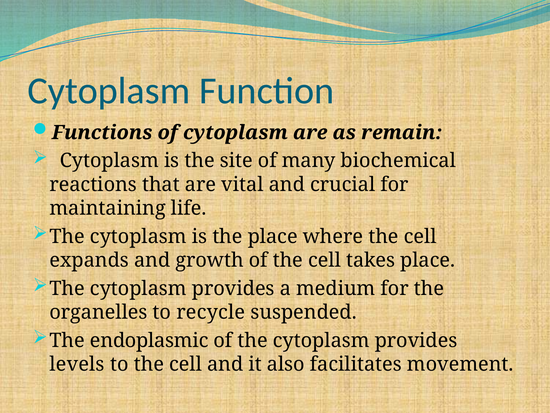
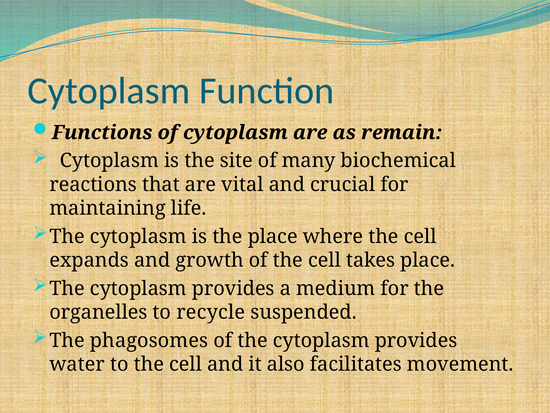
endoplasmic: endoplasmic -> phagosomes
levels: levels -> water
